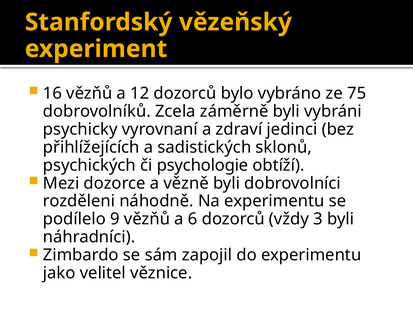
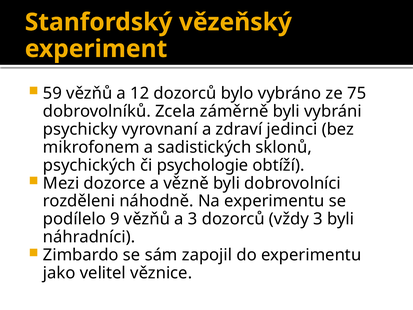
16: 16 -> 59
přihlížejících: přihlížejících -> mikrofonem
a 6: 6 -> 3
